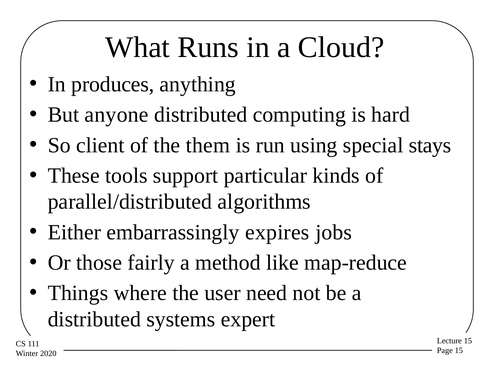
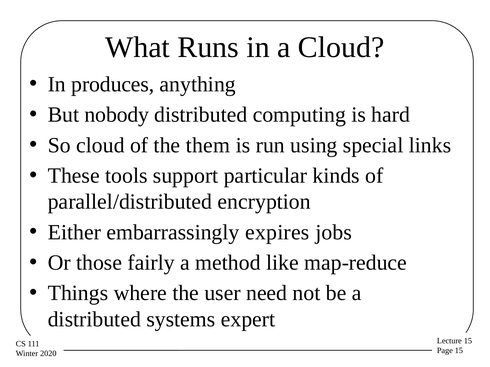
anyone: anyone -> nobody
So client: client -> cloud
stays: stays -> links
algorithms: algorithms -> encryption
